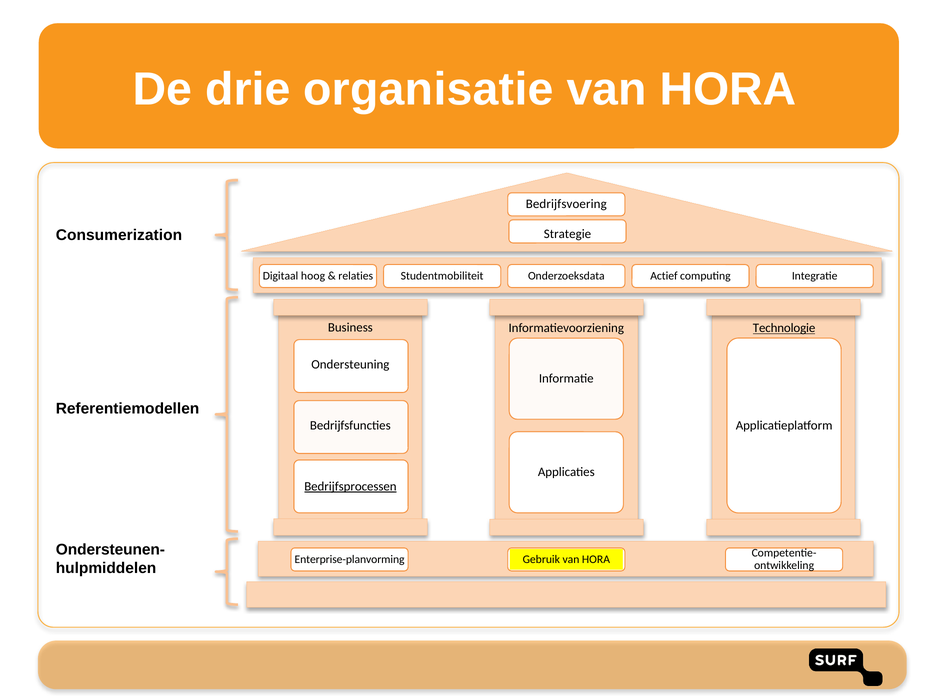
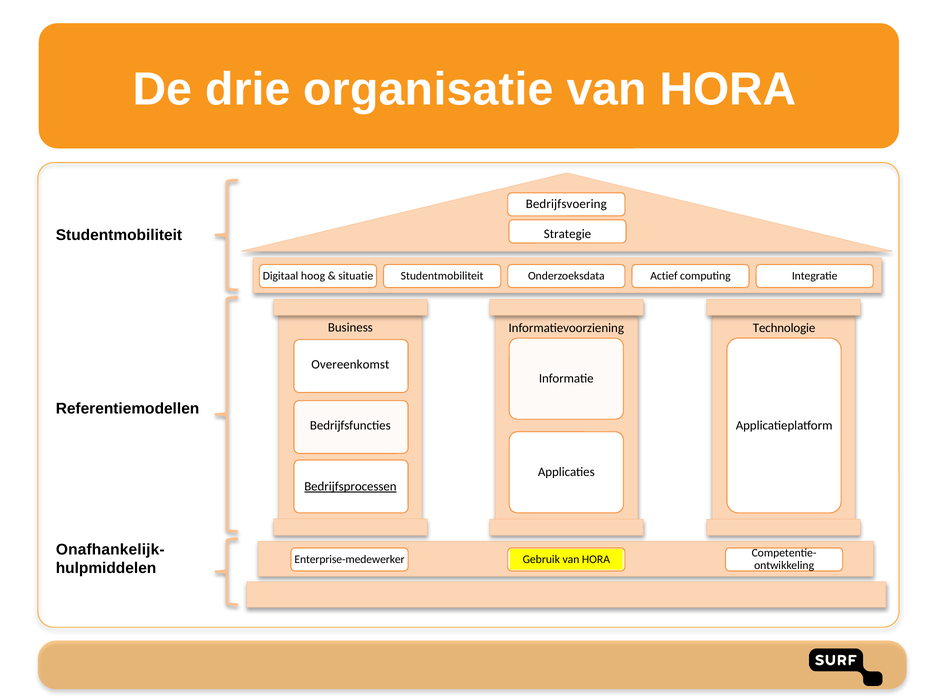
Consumerization at (119, 235): Consumerization -> Studentmobiliteit
relaties: relaties -> situatie
Technologie underline: present -> none
Ondersteuning: Ondersteuning -> Overeenkomst
Ondersteunen-: Ondersteunen- -> Onafhankelijk-
Enterprise-planvorming: Enterprise-planvorming -> Enterprise-medewerker
